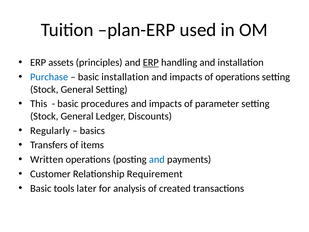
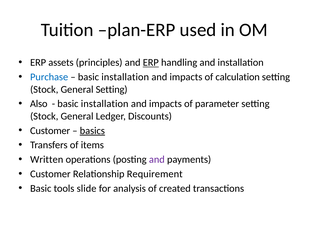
of operations: operations -> calculation
This: This -> Also
procedures at (105, 104): procedures -> installation
Regularly at (50, 130): Regularly -> Customer
basics underline: none -> present
and at (157, 159) colour: blue -> purple
later: later -> slide
